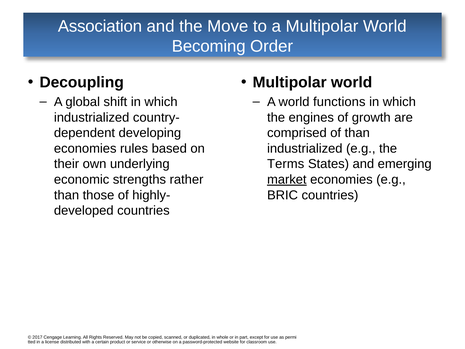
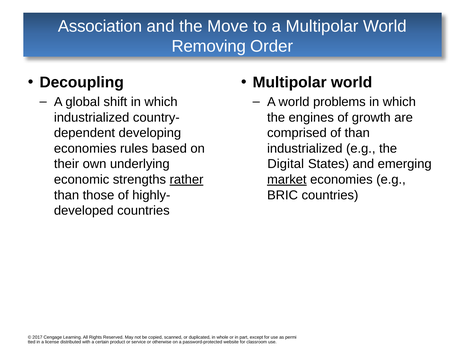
Becoming: Becoming -> Removing
functions: functions -> problems
Terms: Terms -> Digital
rather underline: none -> present
